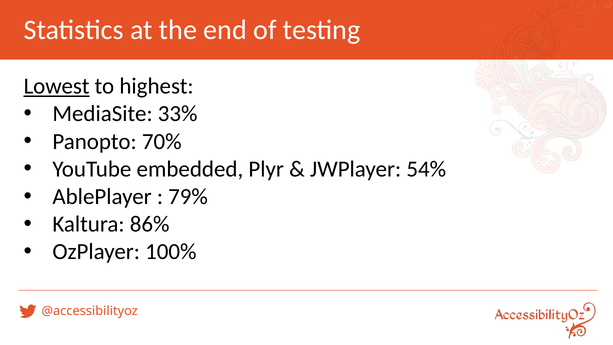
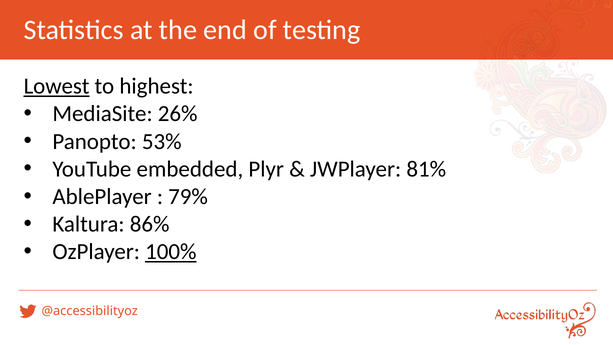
33%: 33% -> 26%
70%: 70% -> 53%
54%: 54% -> 81%
100% underline: none -> present
